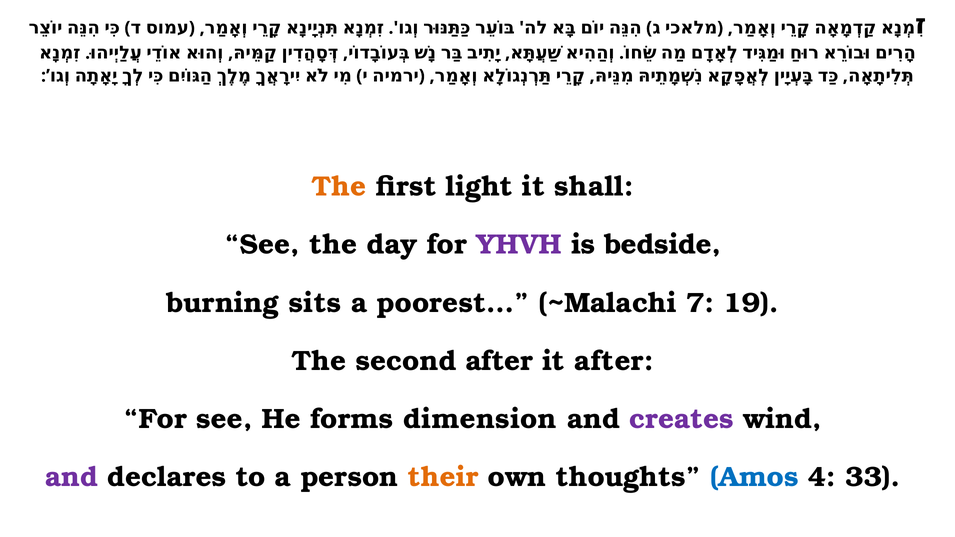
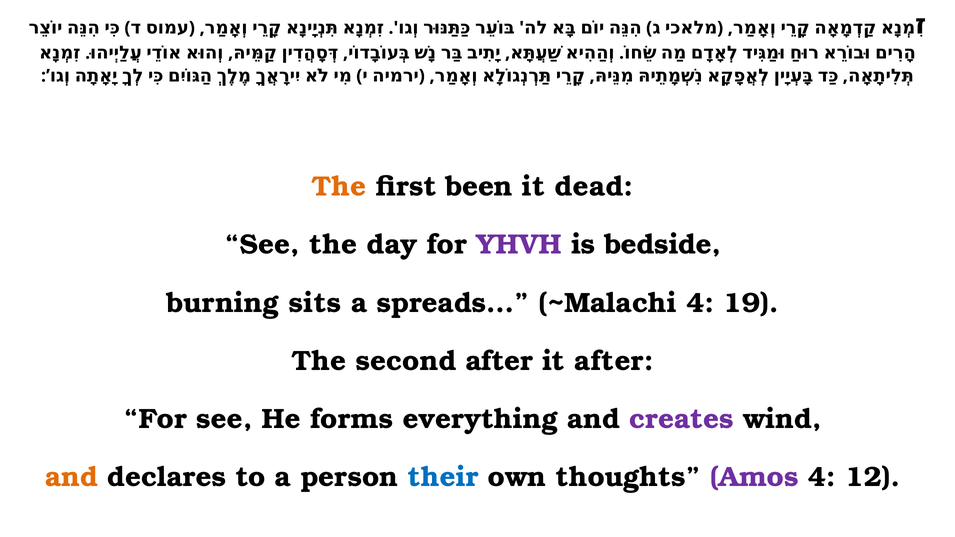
light: light -> been
shall: shall -> dead
poorest…: poorest… -> spreads…
~Malachi 7: 7 -> 4
dimension: dimension -> everything
and at (71, 477) colour: purple -> orange
their colour: orange -> blue
Amos colour: blue -> purple
33: 33 -> 12
